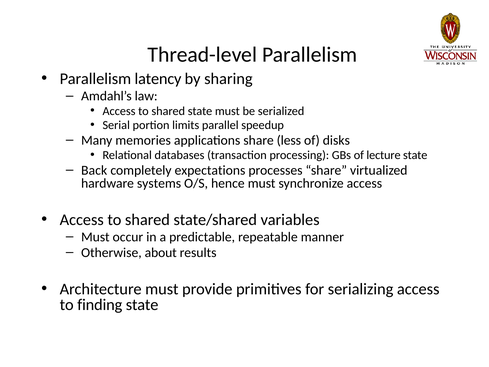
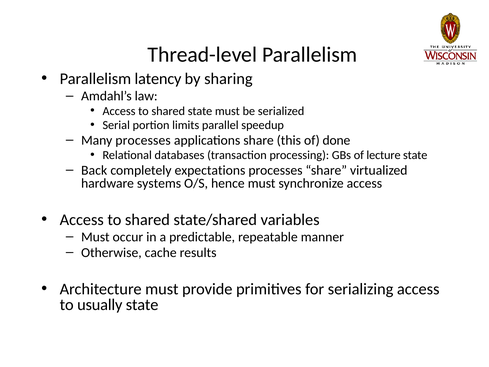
Many memories: memories -> processes
less: less -> this
disks: disks -> done
about: about -> cache
finding: finding -> usually
